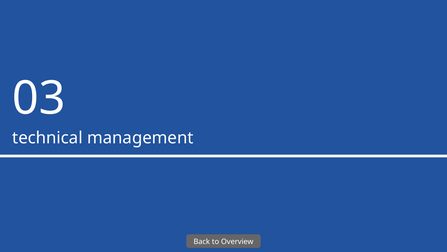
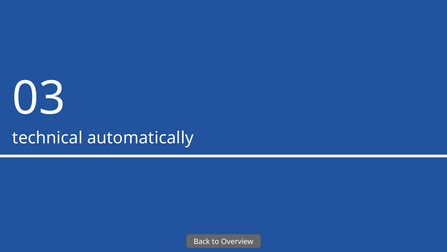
management: management -> automatically
